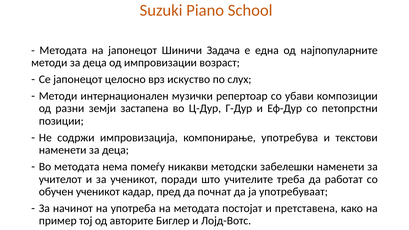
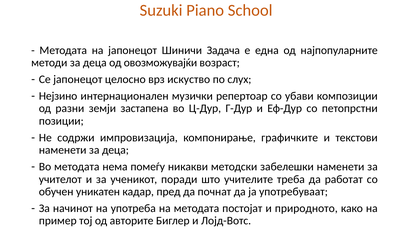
импровизации: импровизации -> овозможувајќи
Методи at (58, 96): Методи -> Нејзино
употребува: употребува -> графичките
обучен ученикот: ученикот -> уникатен
претставена: претставена -> природното
